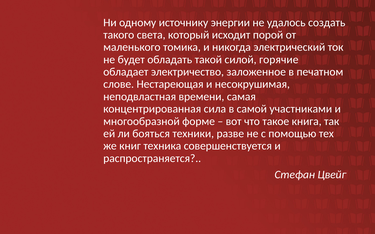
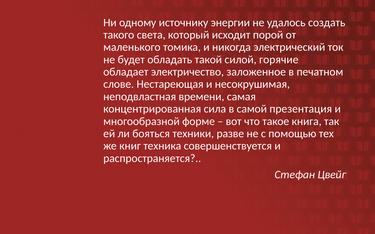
участниками: участниками -> презентация
